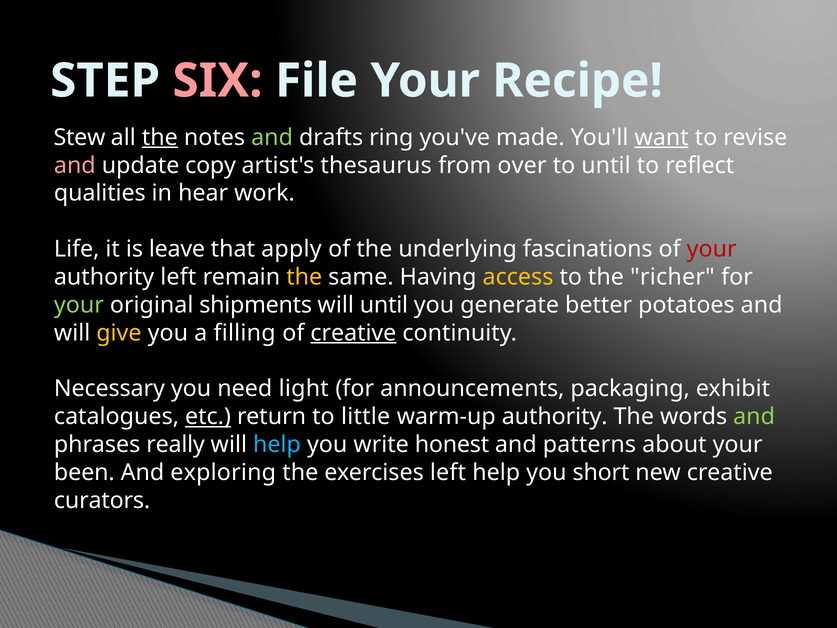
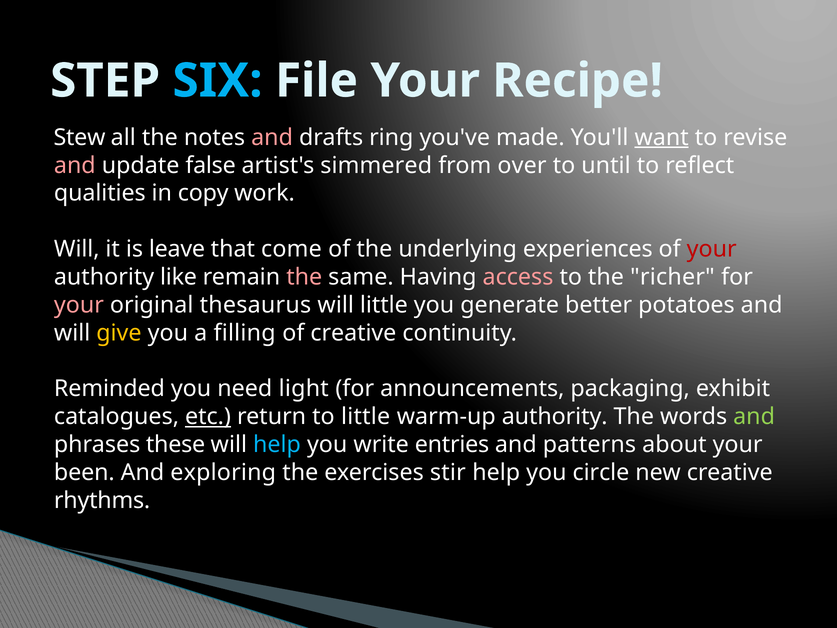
SIX colour: pink -> light blue
the at (160, 137) underline: present -> none
and at (272, 137) colour: light green -> pink
copy: copy -> false
thesaurus: thesaurus -> simmered
hear: hear -> copy
Life at (77, 249): Life -> Will
apply: apply -> come
fascinations: fascinations -> experiences
authority left: left -> like
the at (304, 277) colour: yellow -> pink
access colour: yellow -> pink
your at (79, 305) colour: light green -> pink
shipments: shipments -> thesaurus
will until: until -> little
creative at (353, 333) underline: present -> none
Necessary: Necessary -> Reminded
really: really -> these
honest: honest -> entries
exercises left: left -> stir
short: short -> circle
curators: curators -> rhythms
